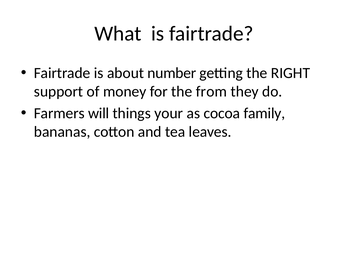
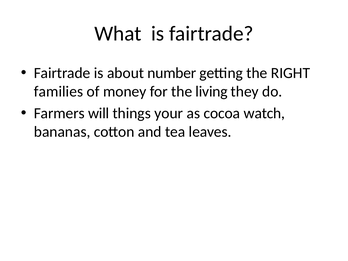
support: support -> families
from: from -> living
family: family -> watch
